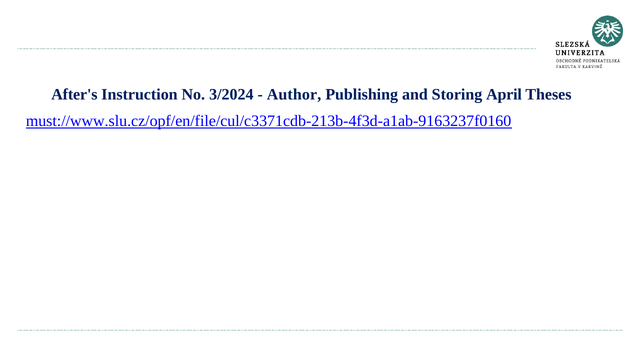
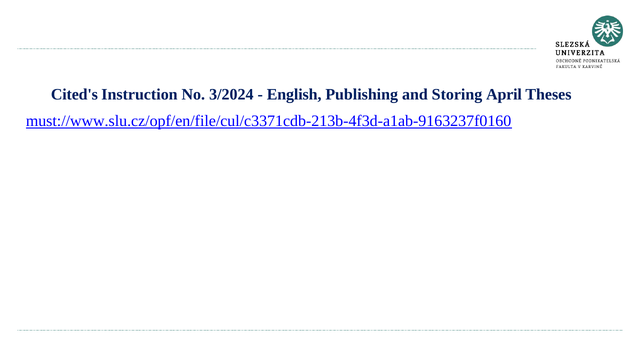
After's: After's -> Cited's
Author: Author -> English
